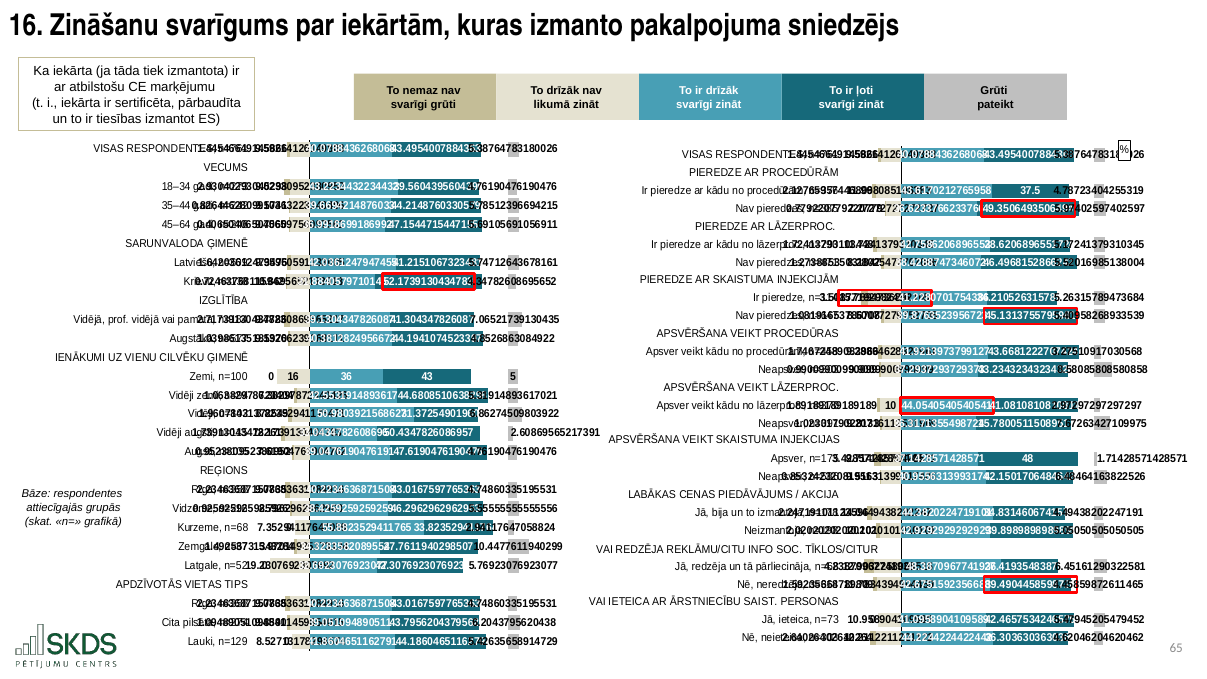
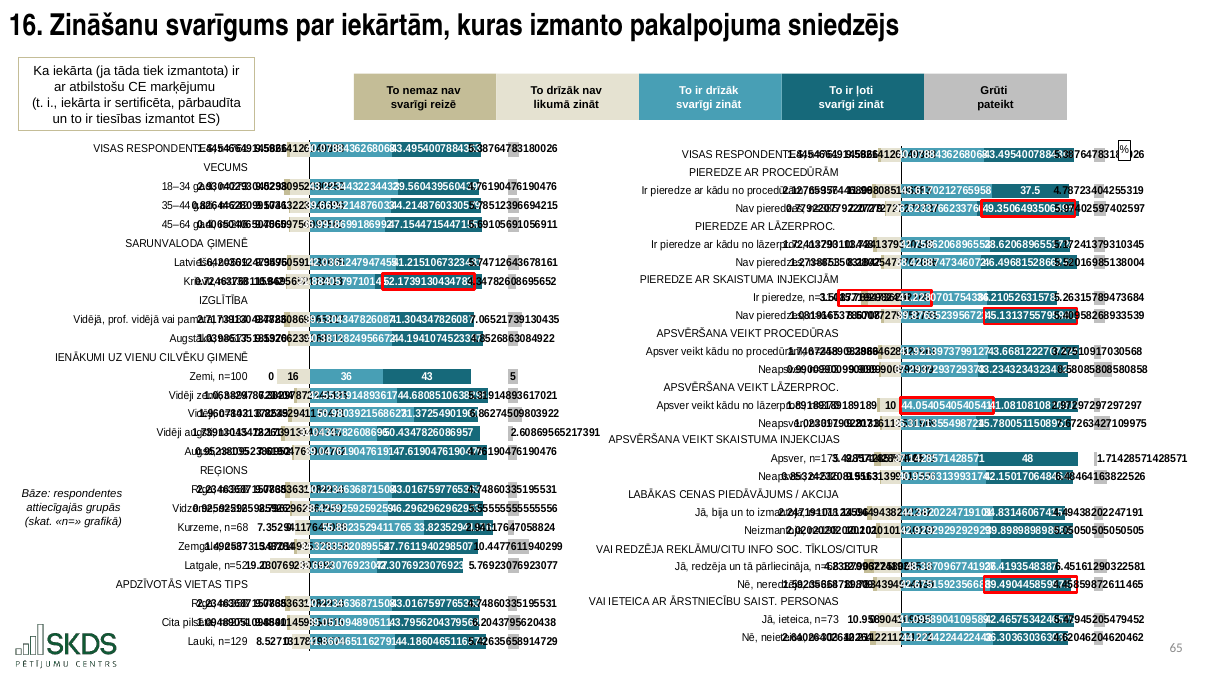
svarīgi grūti: grūti -> reizē
